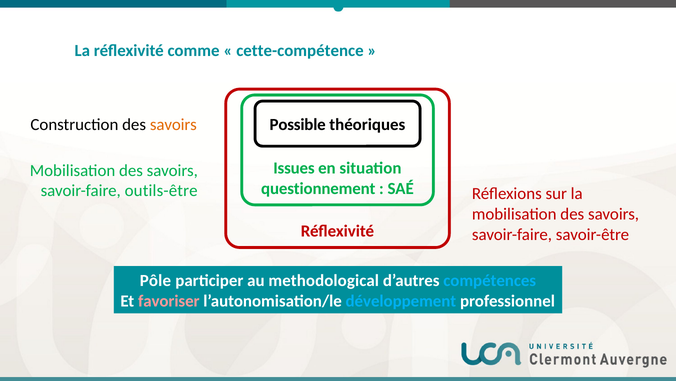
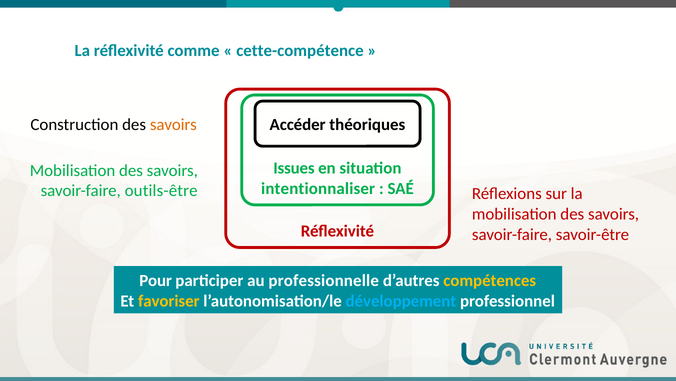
Possible: Possible -> Accéder
questionnement: questionnement -> intentionnaliser
Pôle: Pôle -> Pour
methodological: methodological -> professionnelle
compétences colour: light blue -> yellow
favoriser colour: pink -> yellow
